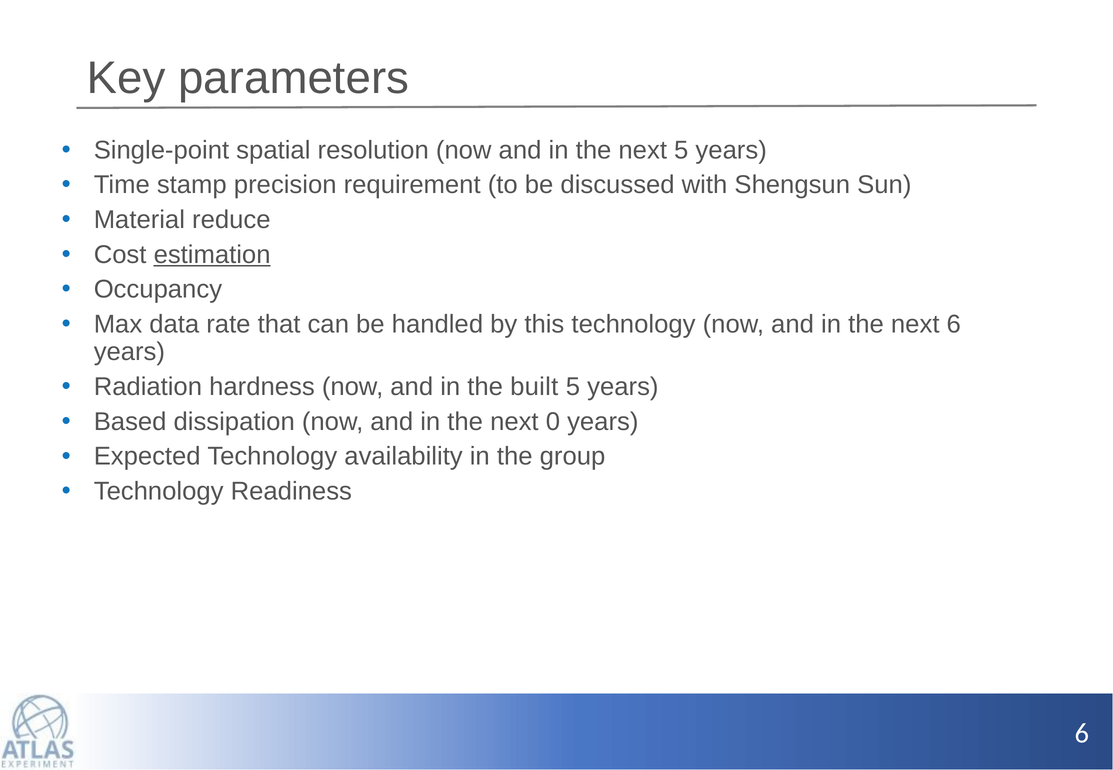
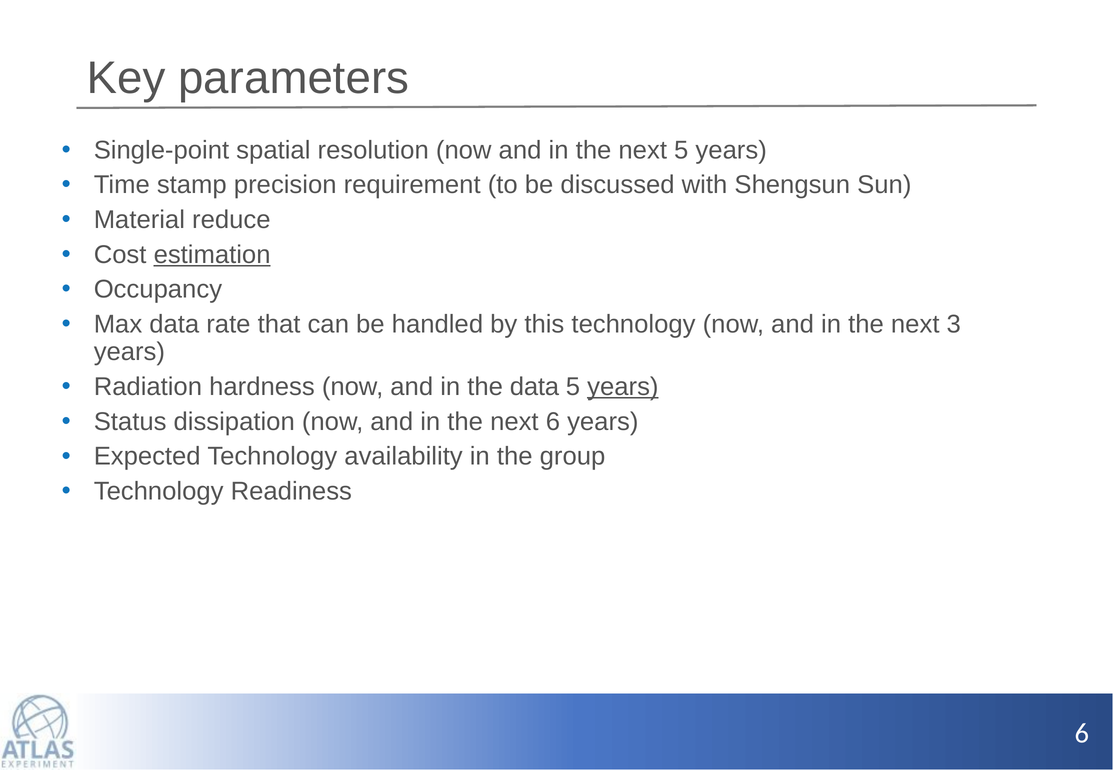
next 6: 6 -> 3
the built: built -> data
years at (623, 387) underline: none -> present
Based: Based -> Status
next 0: 0 -> 6
